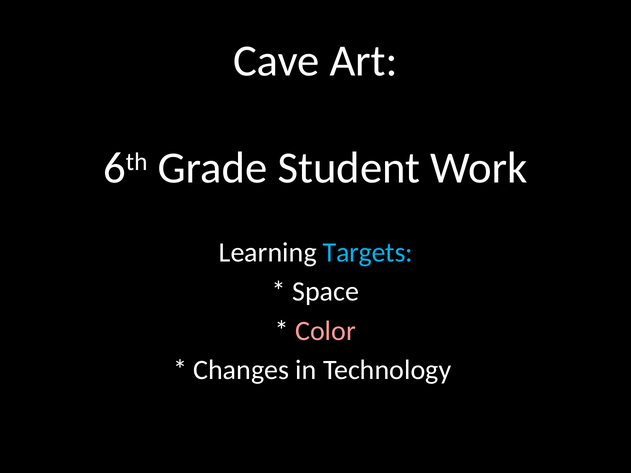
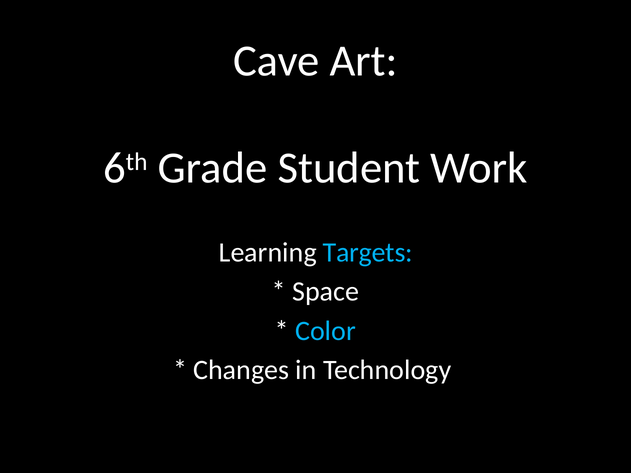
Color colour: pink -> light blue
